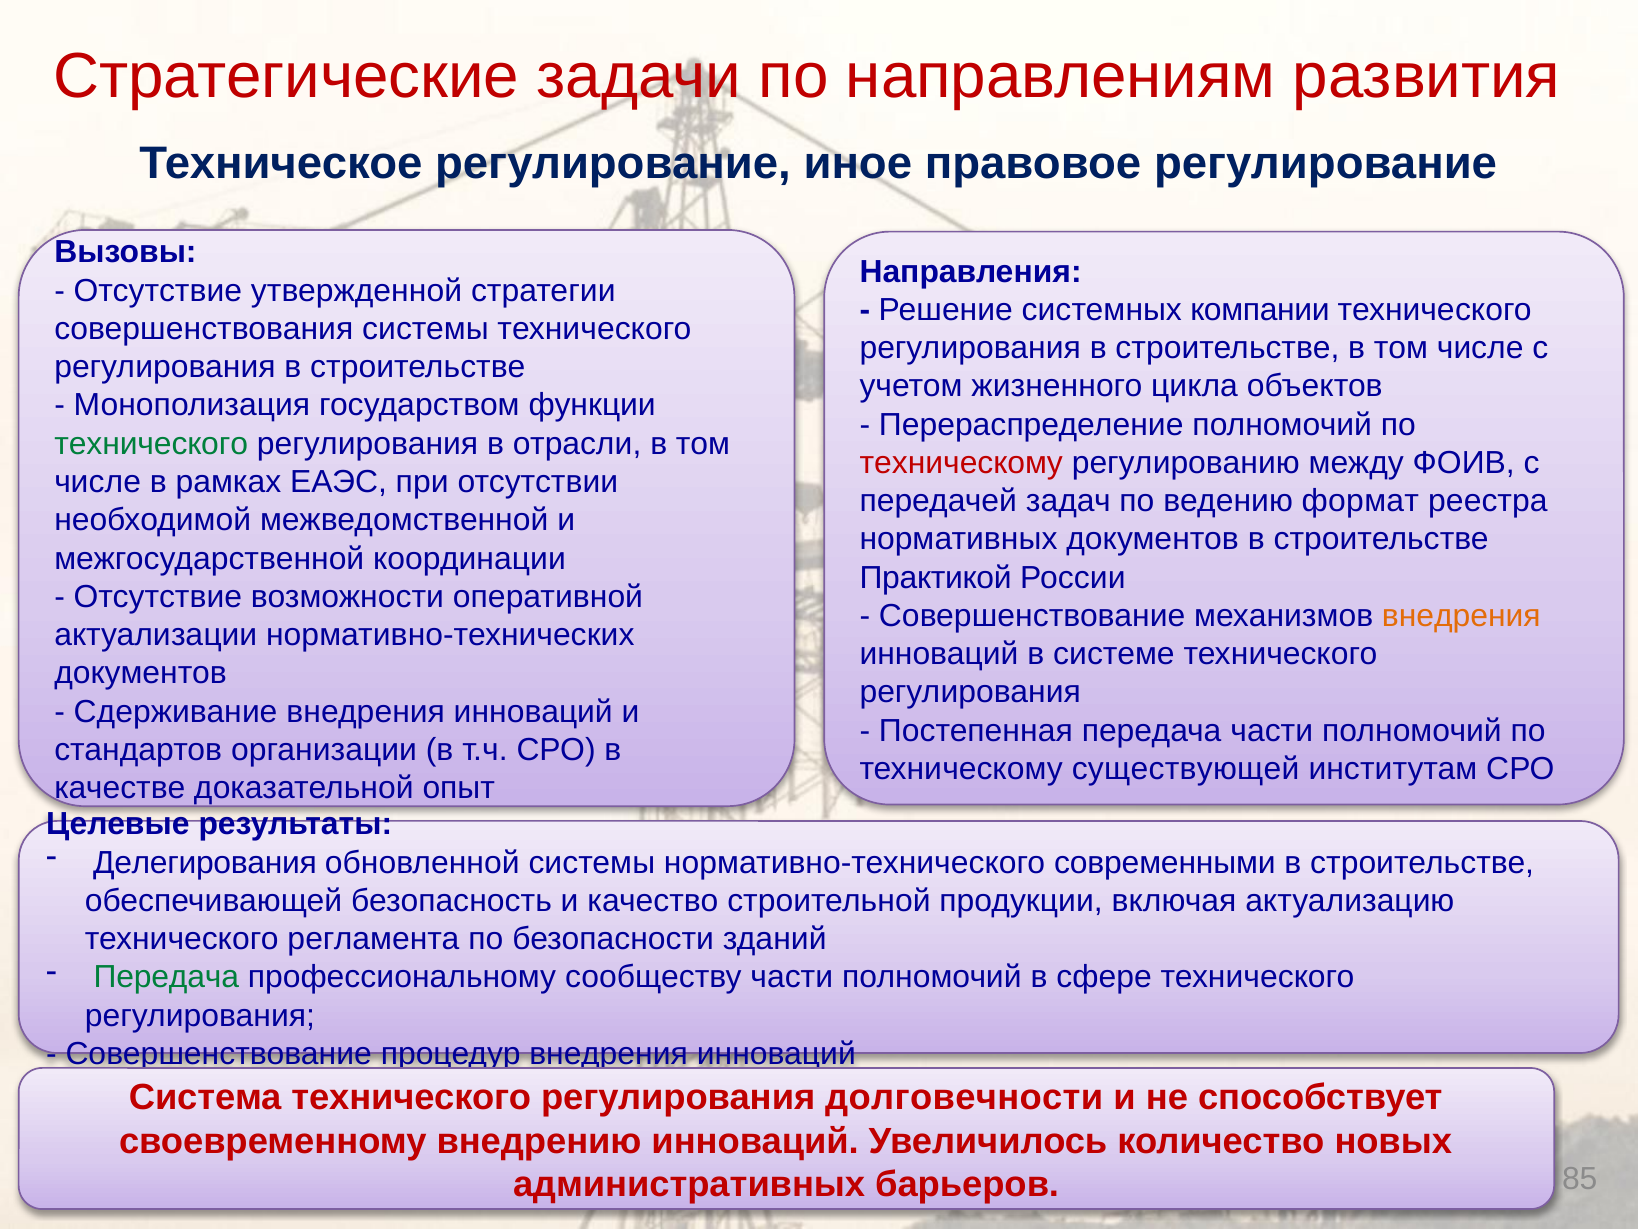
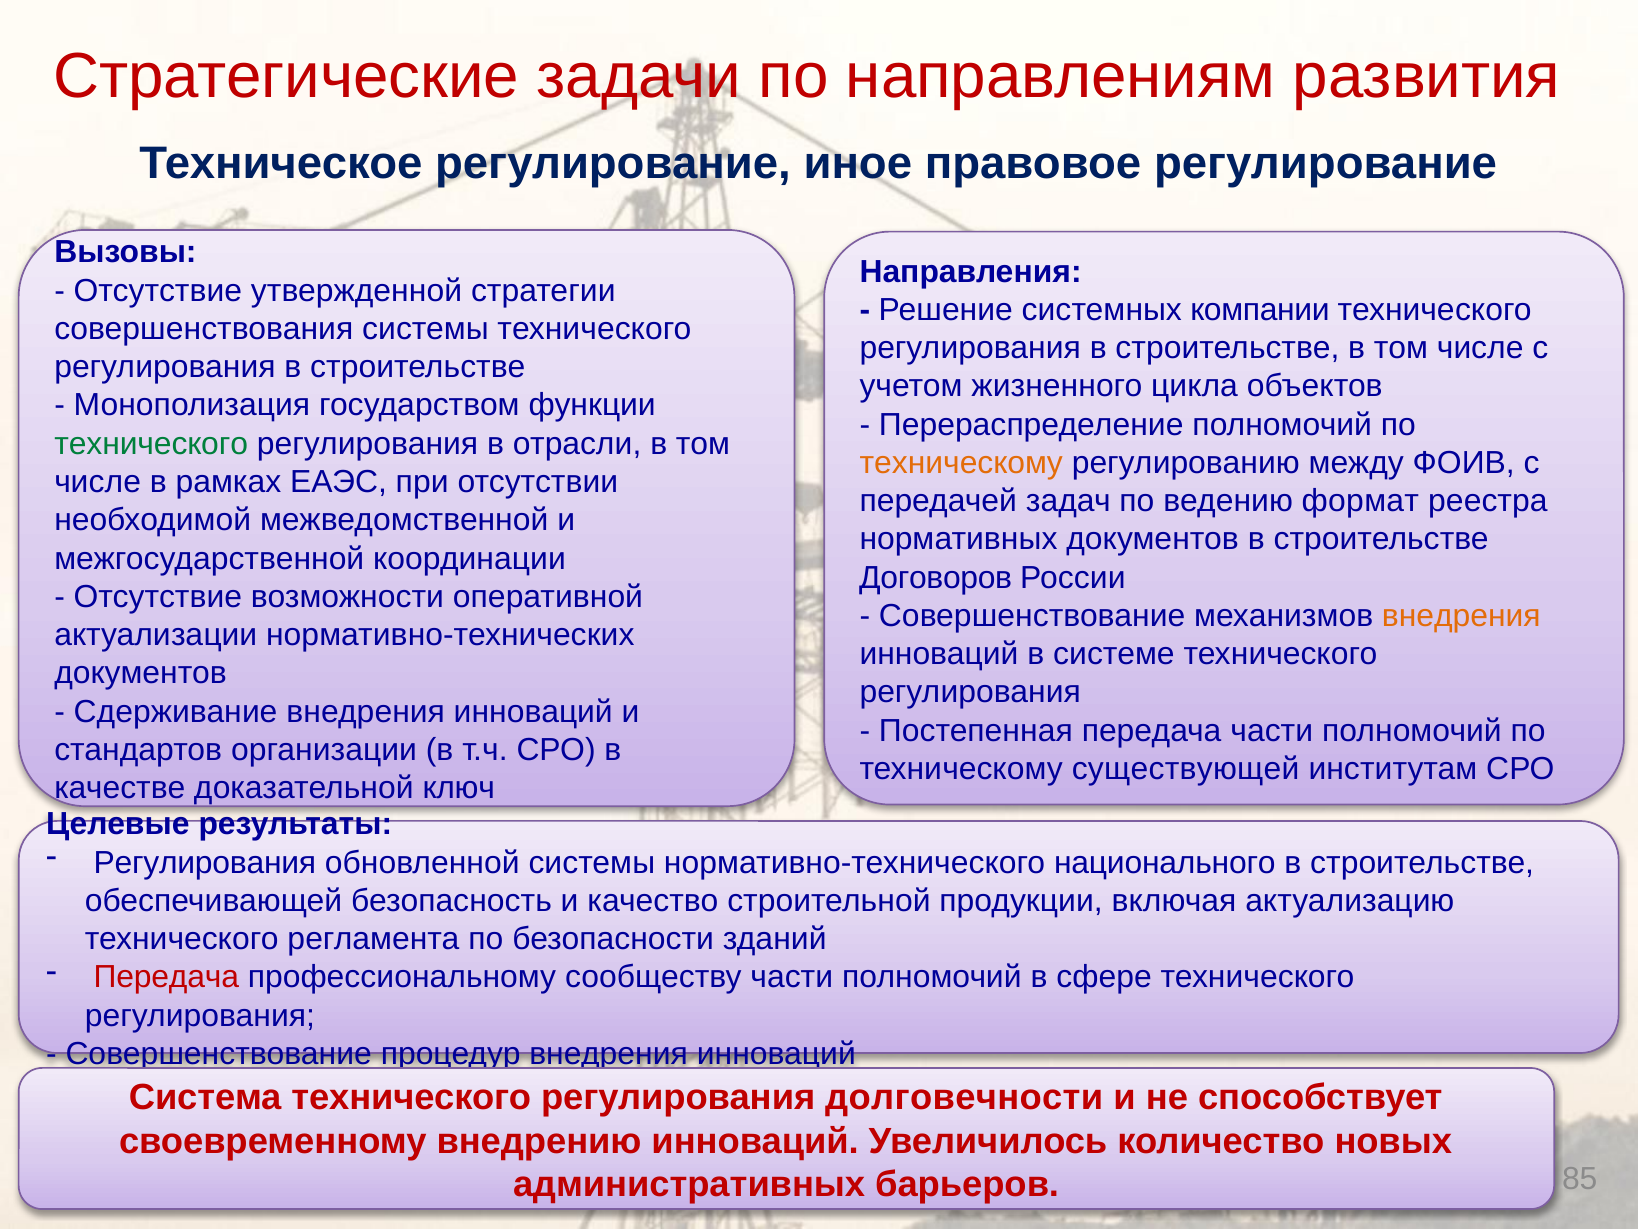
техническому at (961, 463) colour: red -> orange
Практикой: Практикой -> Договоров
опыт: опыт -> ключ
Делегирования at (205, 862): Делегирования -> Регулирования
современными: современными -> национального
Передача at (166, 977) colour: green -> red
